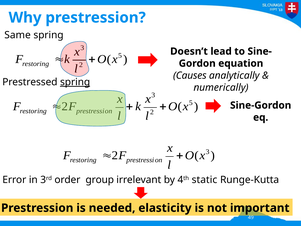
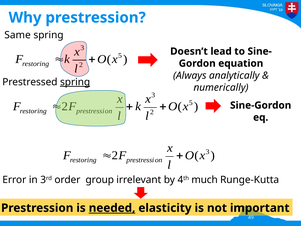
Causes: Causes -> Always
static: static -> much
needed underline: none -> present
